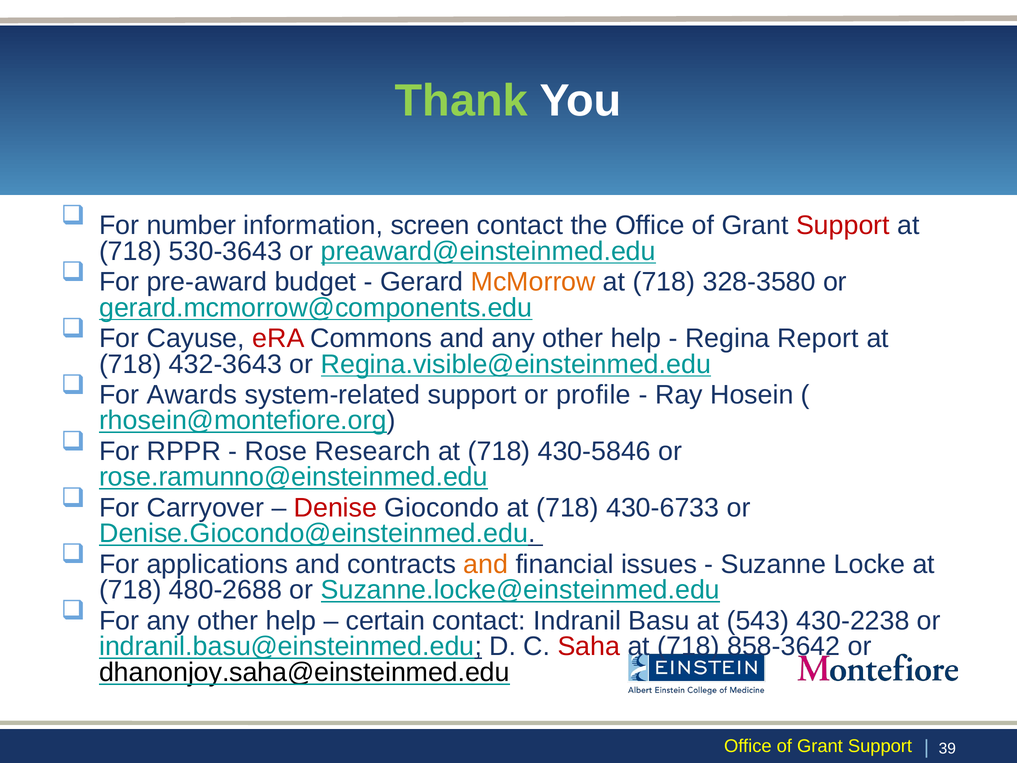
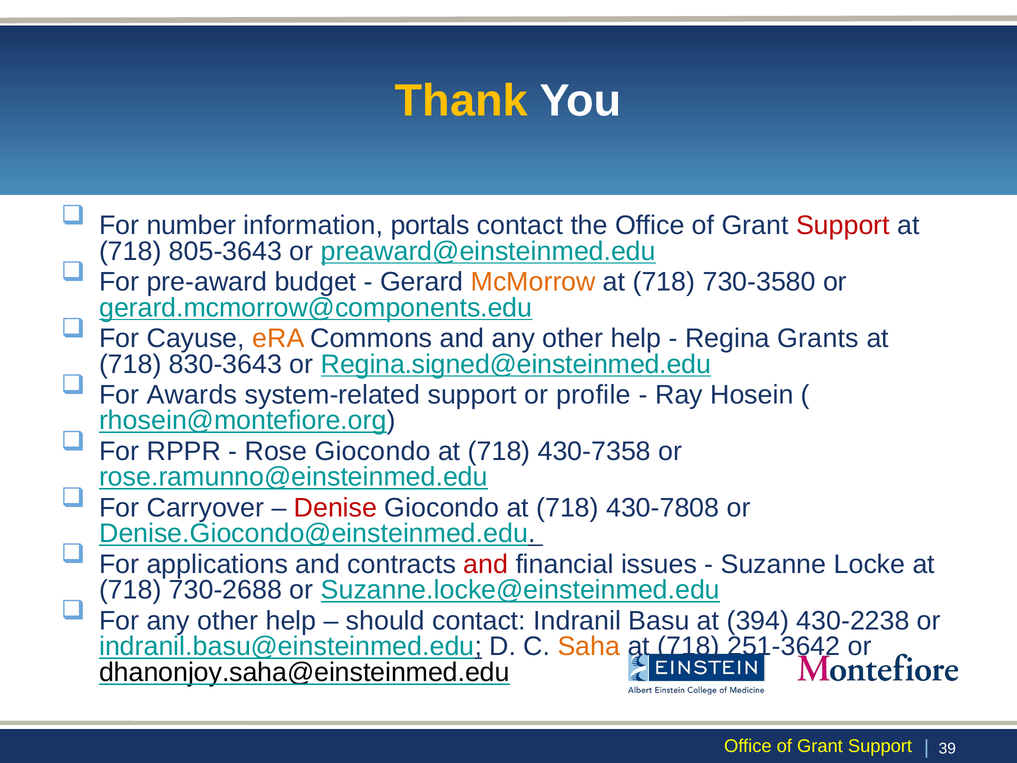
Thank colour: light green -> yellow
screen: screen -> portals
530-3643: 530-3643 -> 805-3643
328-3580: 328-3580 -> 730-3580
eRA colour: red -> orange
Report: Report -> Grants
432-3643: 432-3643 -> 830-3643
Regina.visible@einsteinmed.edu: Regina.visible@einsteinmed.edu -> Regina.signed@einsteinmed.edu
Rose Research: Research -> Giocondo
430-5846: 430-5846 -> 430-7358
430-6733: 430-6733 -> 430-7808
and at (486, 564) colour: orange -> red
480-2688: 480-2688 -> 730-2688
certain: certain -> should
543: 543 -> 394
Saha colour: red -> orange
858-3642: 858-3642 -> 251-3642
